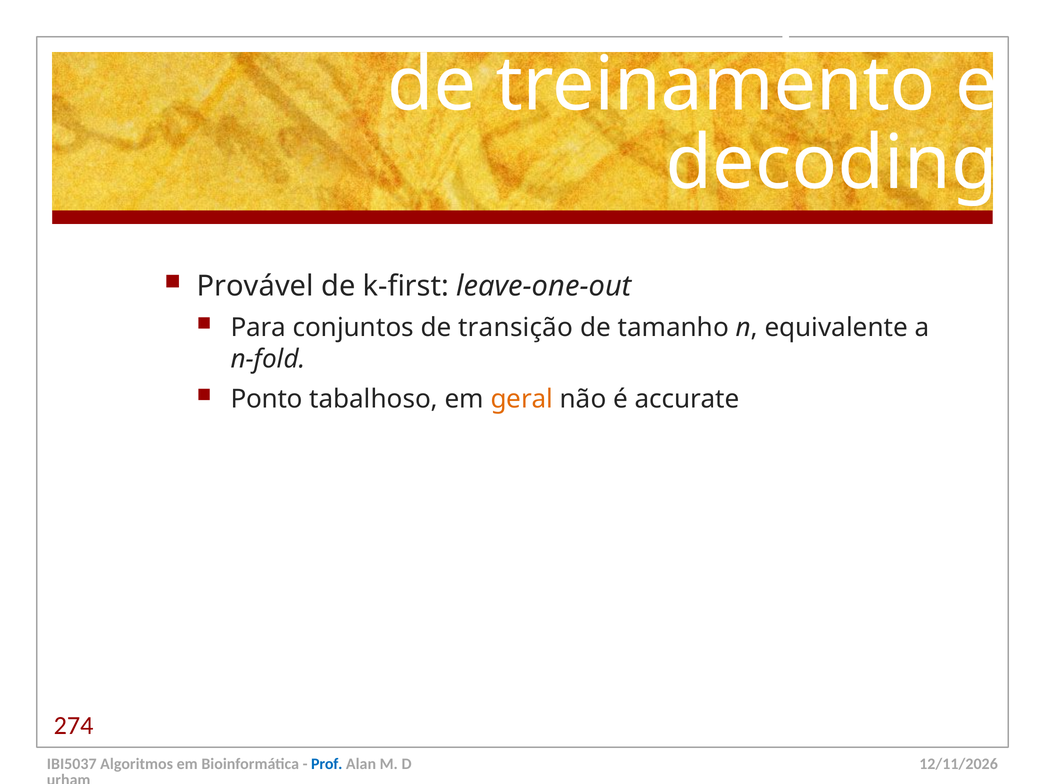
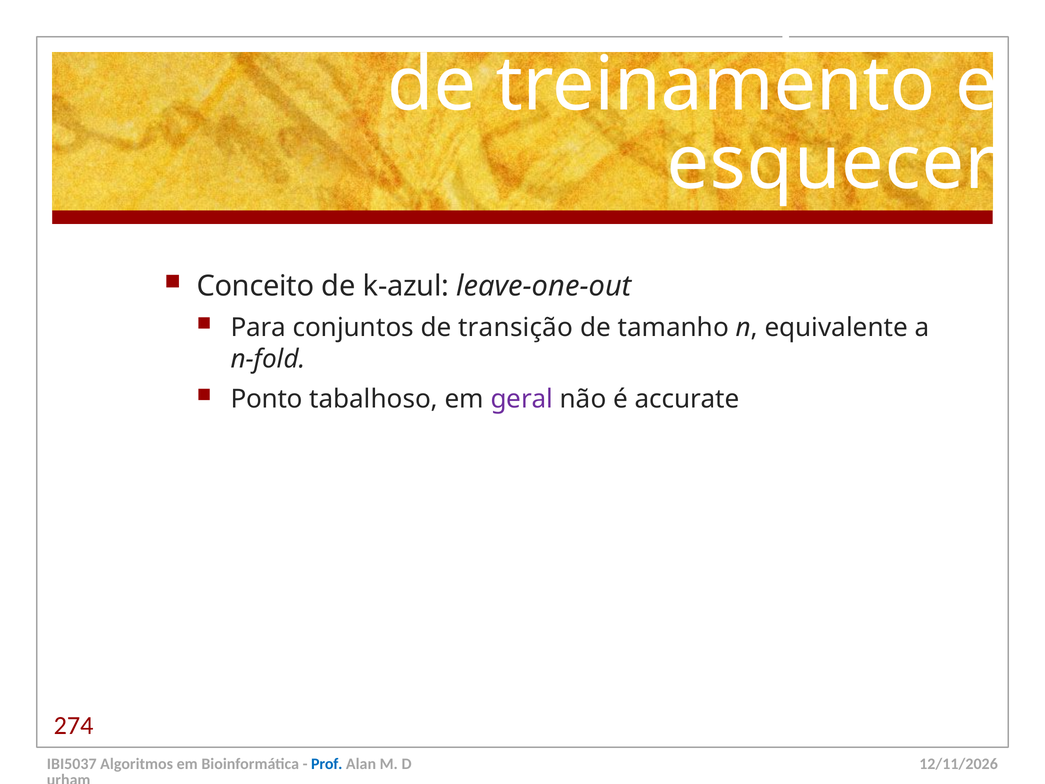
decoding: decoding -> esquecer
Provável: Provável -> Conceito
k-first: k-first -> k-azul
geral colour: orange -> purple
